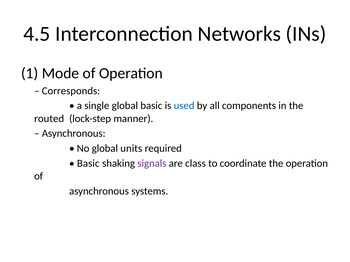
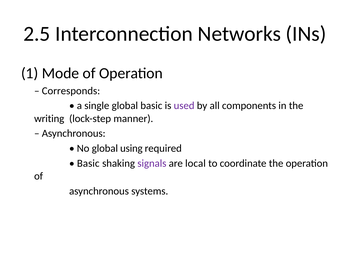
4.5: 4.5 -> 2.5
used colour: blue -> purple
routed: routed -> writing
units: units -> using
class: class -> local
